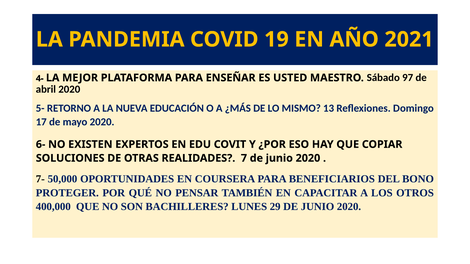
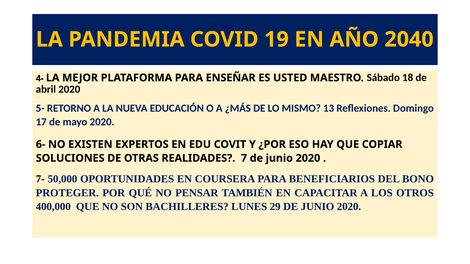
2021: 2021 -> 2040
97: 97 -> 18
